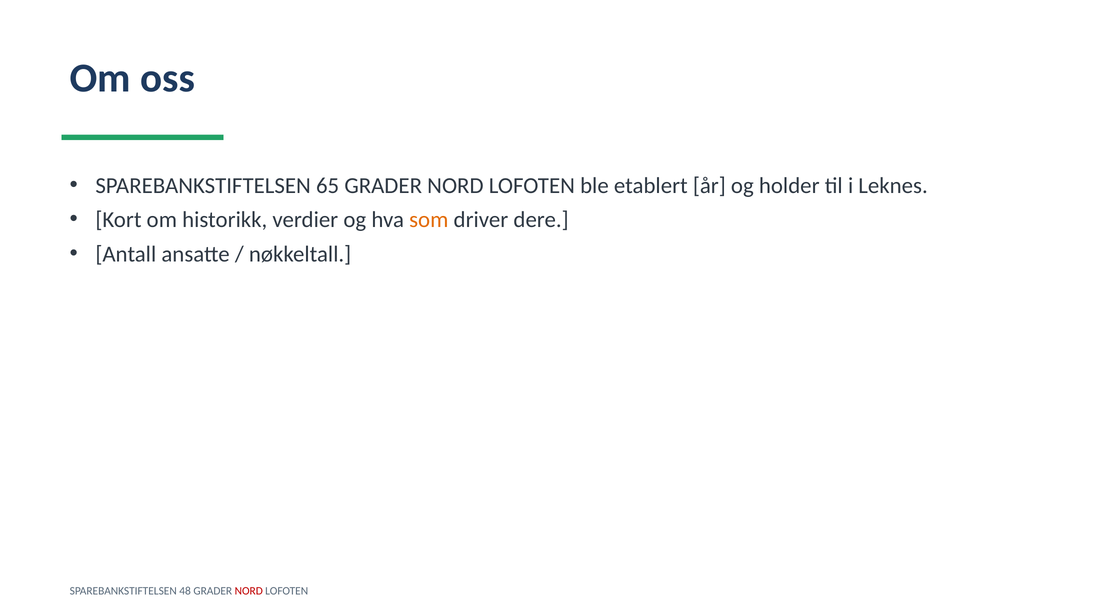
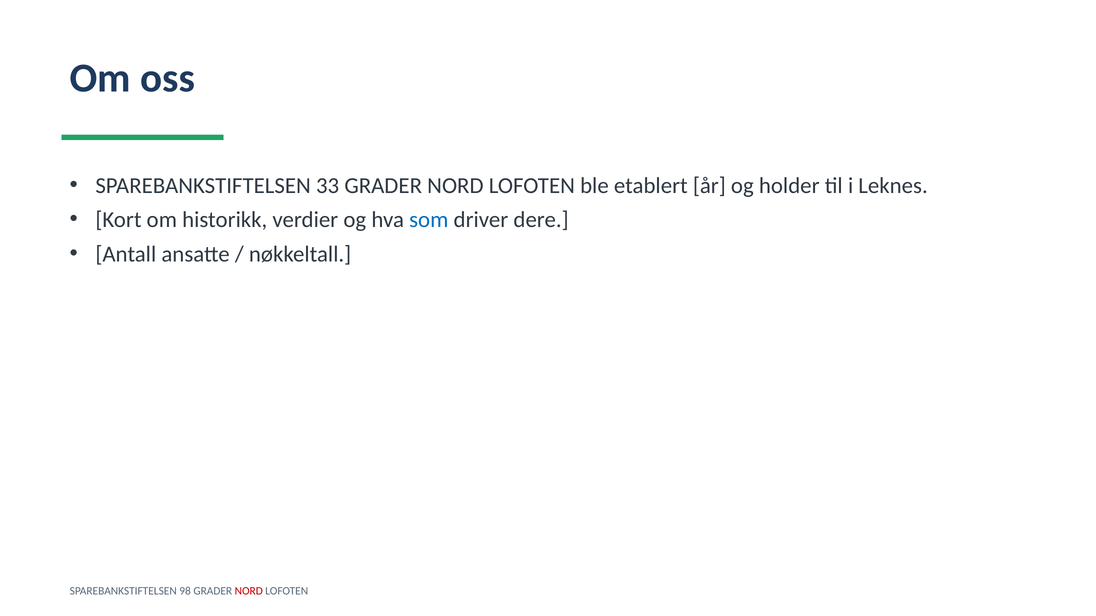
65: 65 -> 33
som colour: orange -> blue
48: 48 -> 98
